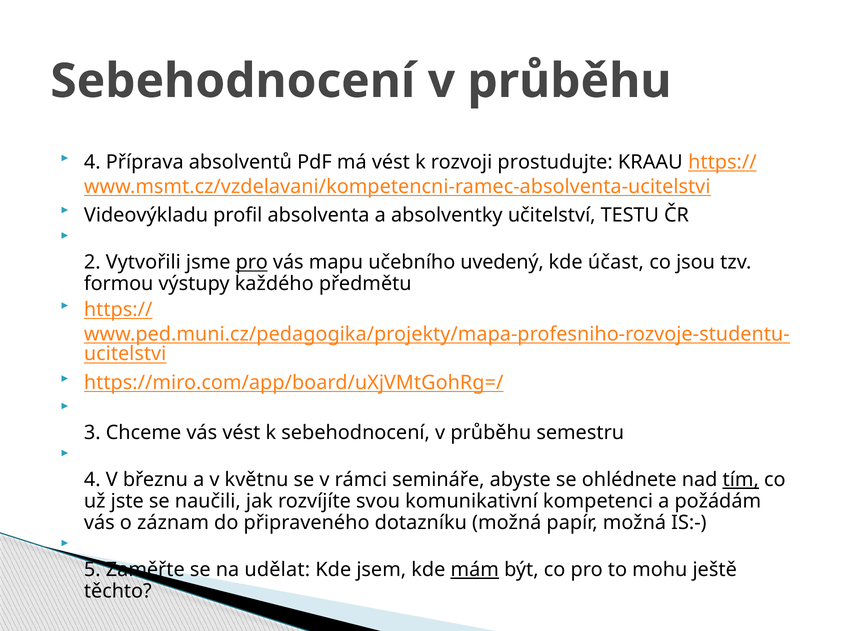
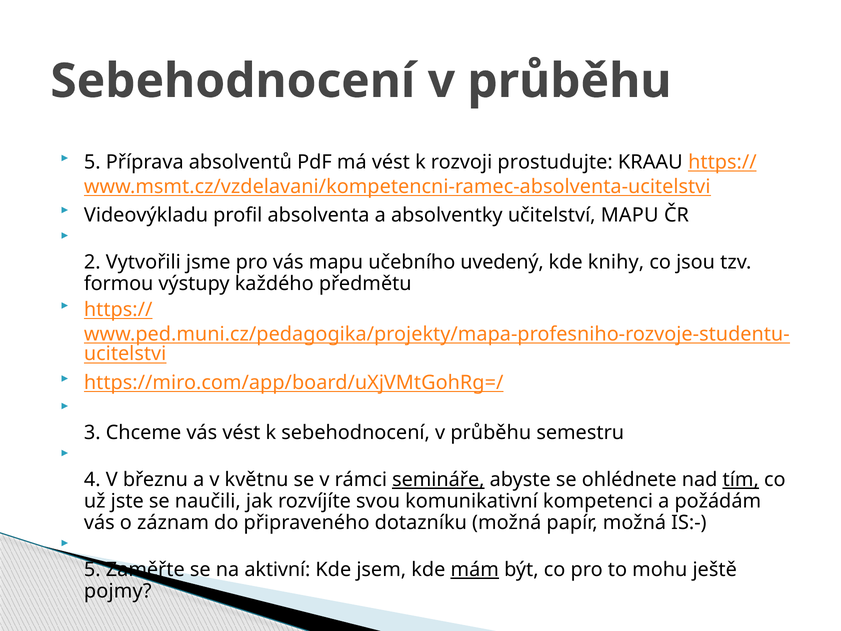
4 at (92, 162): 4 -> 5
učitelství TESTU: TESTU -> MAPU
pro at (252, 262) underline: present -> none
účast: účast -> knihy
semináře underline: none -> present
udělat: udělat -> aktivní
těchto: těchto -> pojmy
